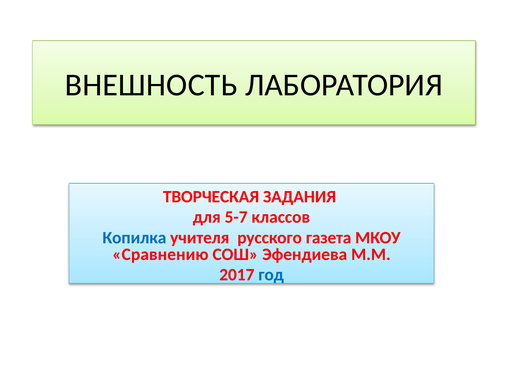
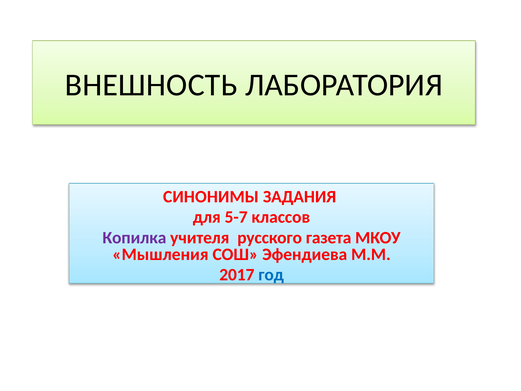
ТВОРЧЕСКАЯ: ТВОРЧЕСКАЯ -> СИНОНИМЫ
Копилка colour: blue -> purple
Сравнению: Сравнению -> Мышления
